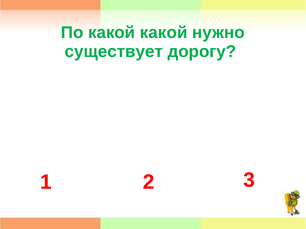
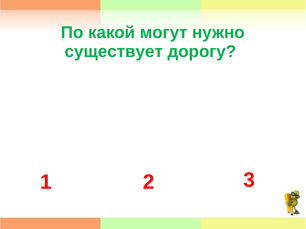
какой какой: какой -> могут
